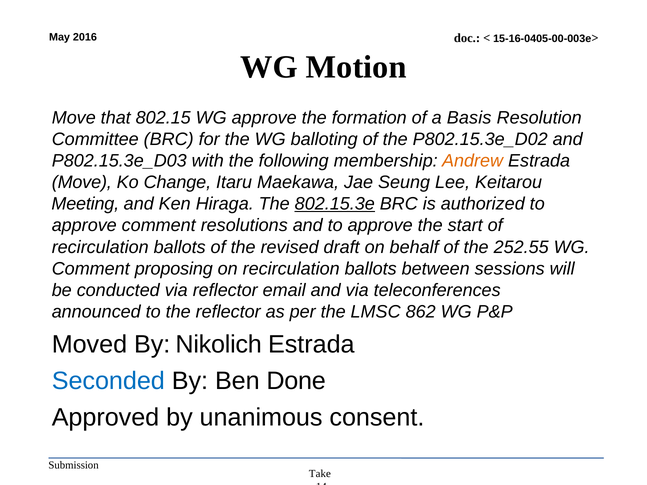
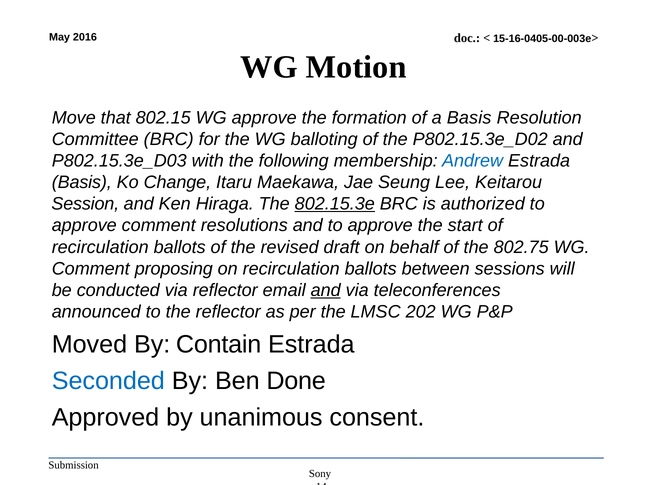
Andrew colour: orange -> blue
Move at (82, 182): Move -> Basis
Meeting: Meeting -> Session
252.55: 252.55 -> 802.75
and at (326, 290) underline: none -> present
862: 862 -> 202
Nikolich: Nikolich -> Contain
Take: Take -> Sony
